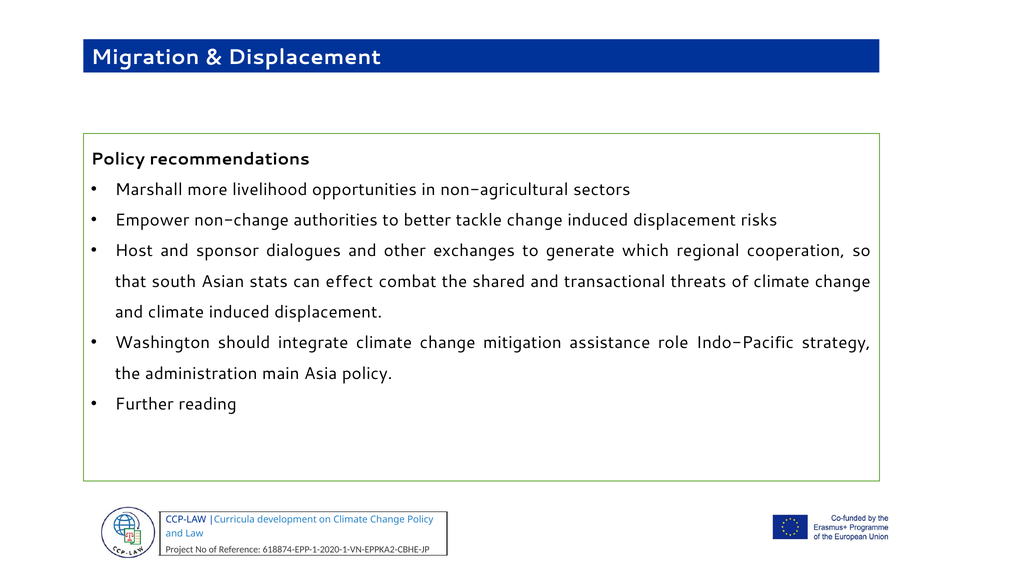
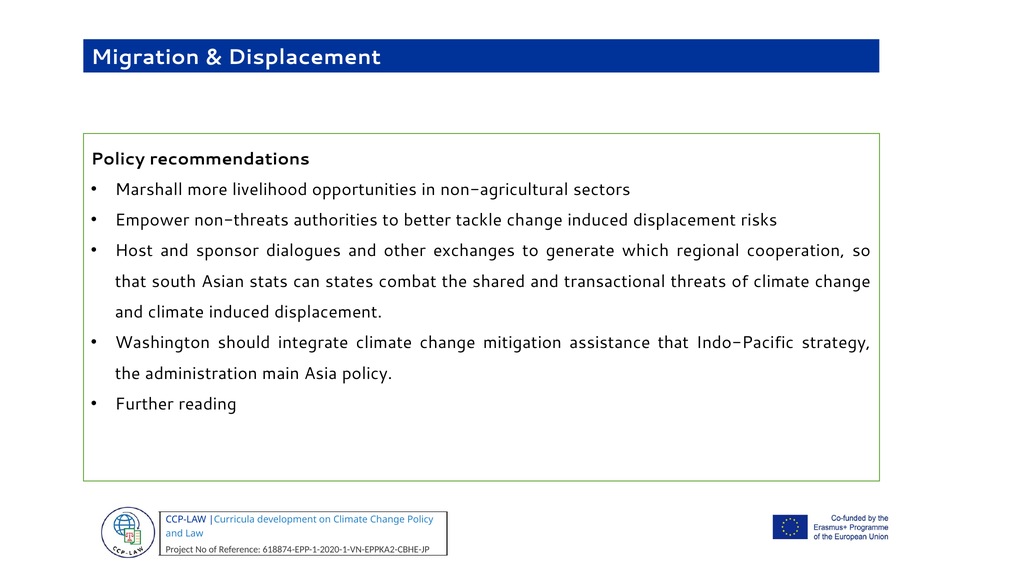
non-change: non-change -> non-threats
effect: effect -> states
assistance role: role -> that
